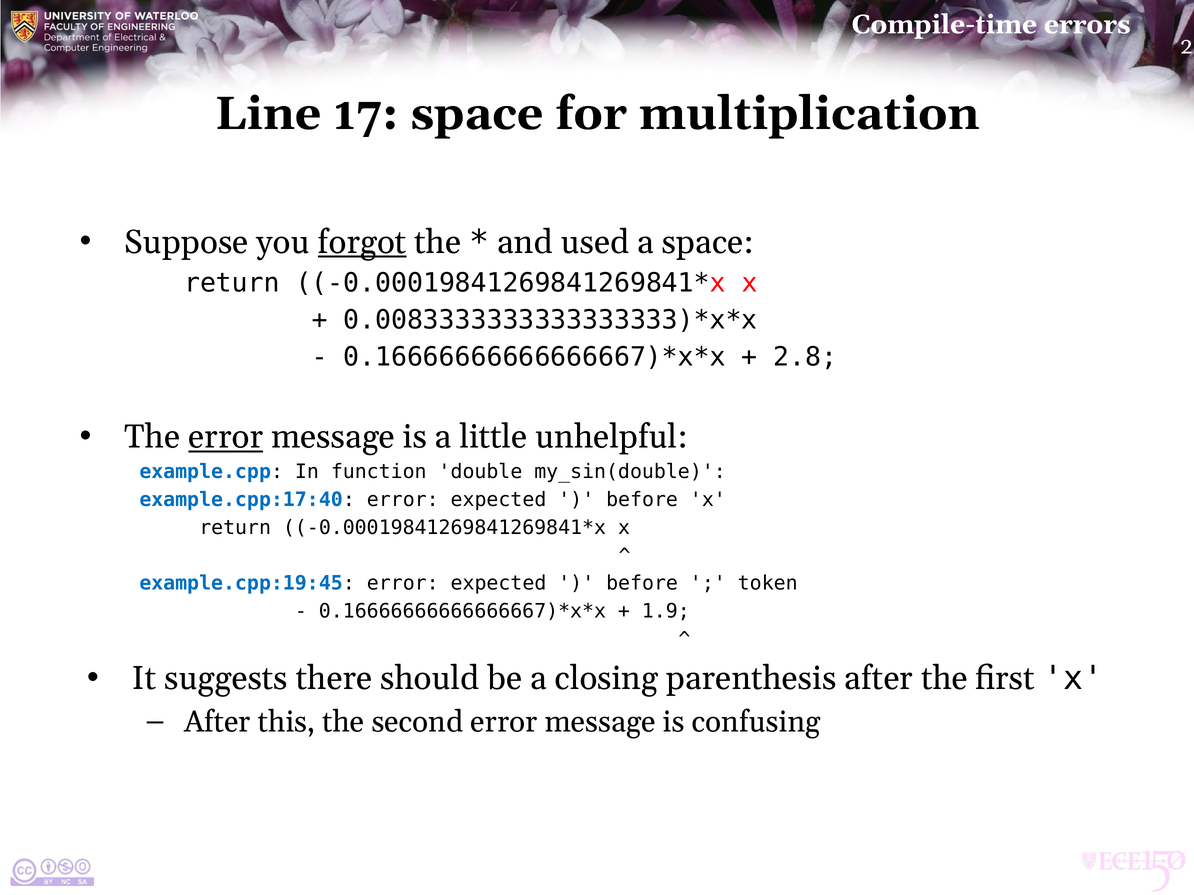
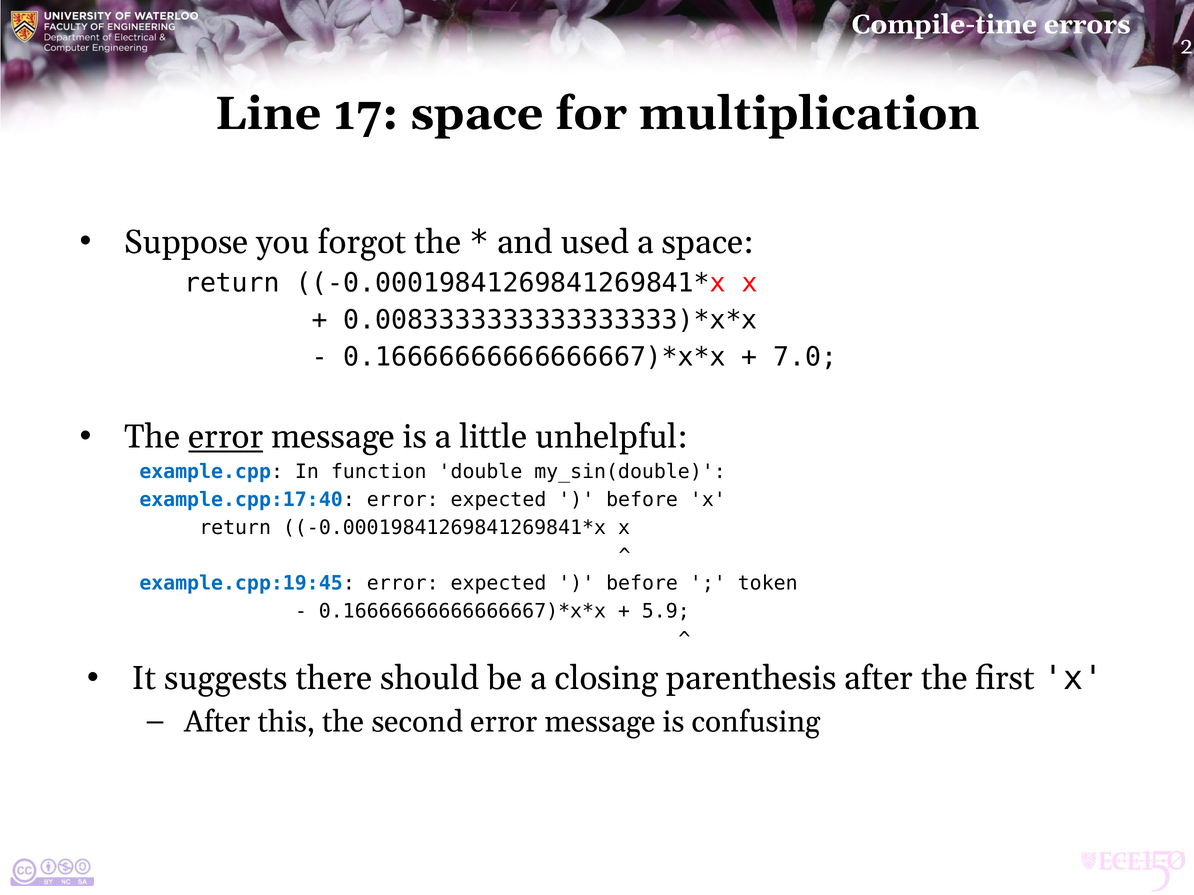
forgot underline: present -> none
2.8: 2.8 -> 7.0
1.9: 1.9 -> 5.9
